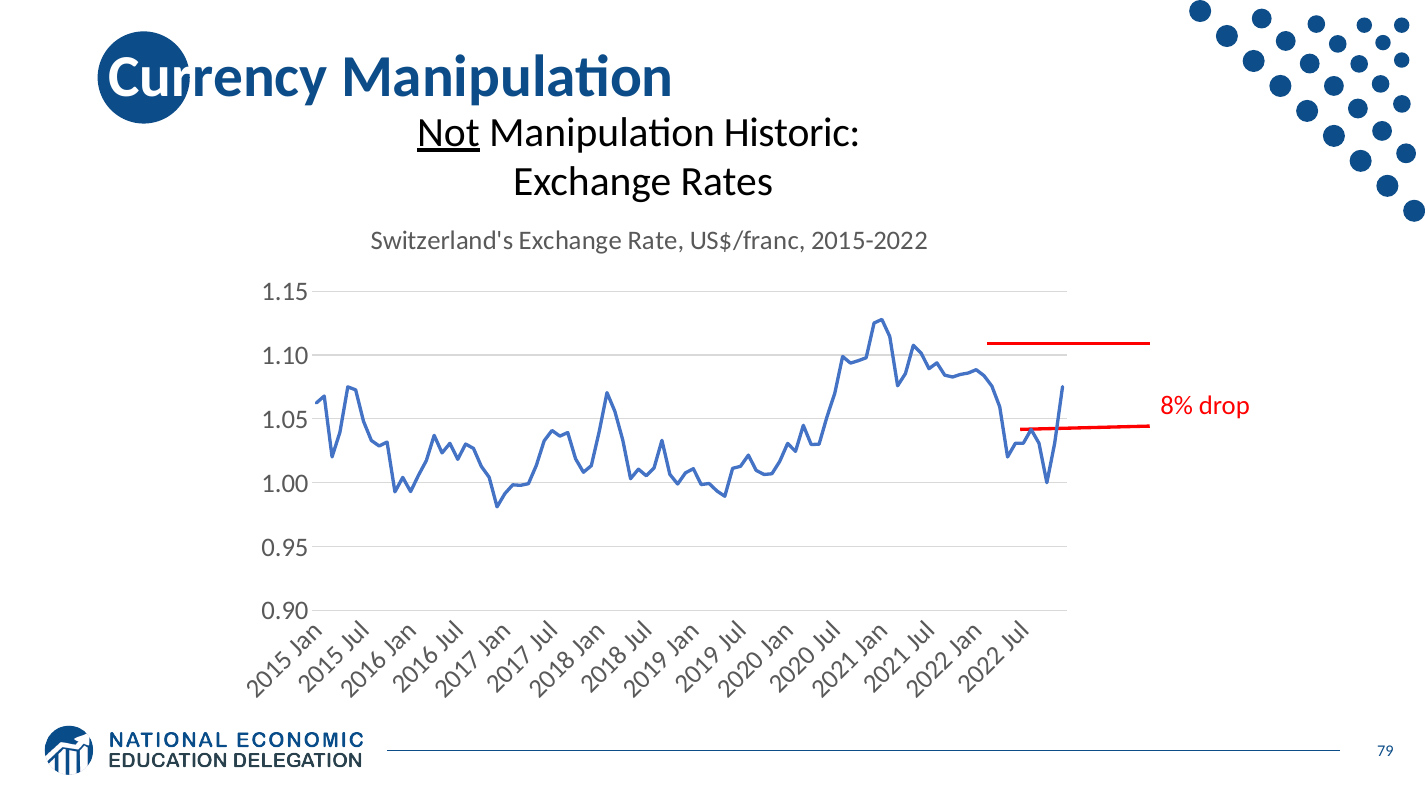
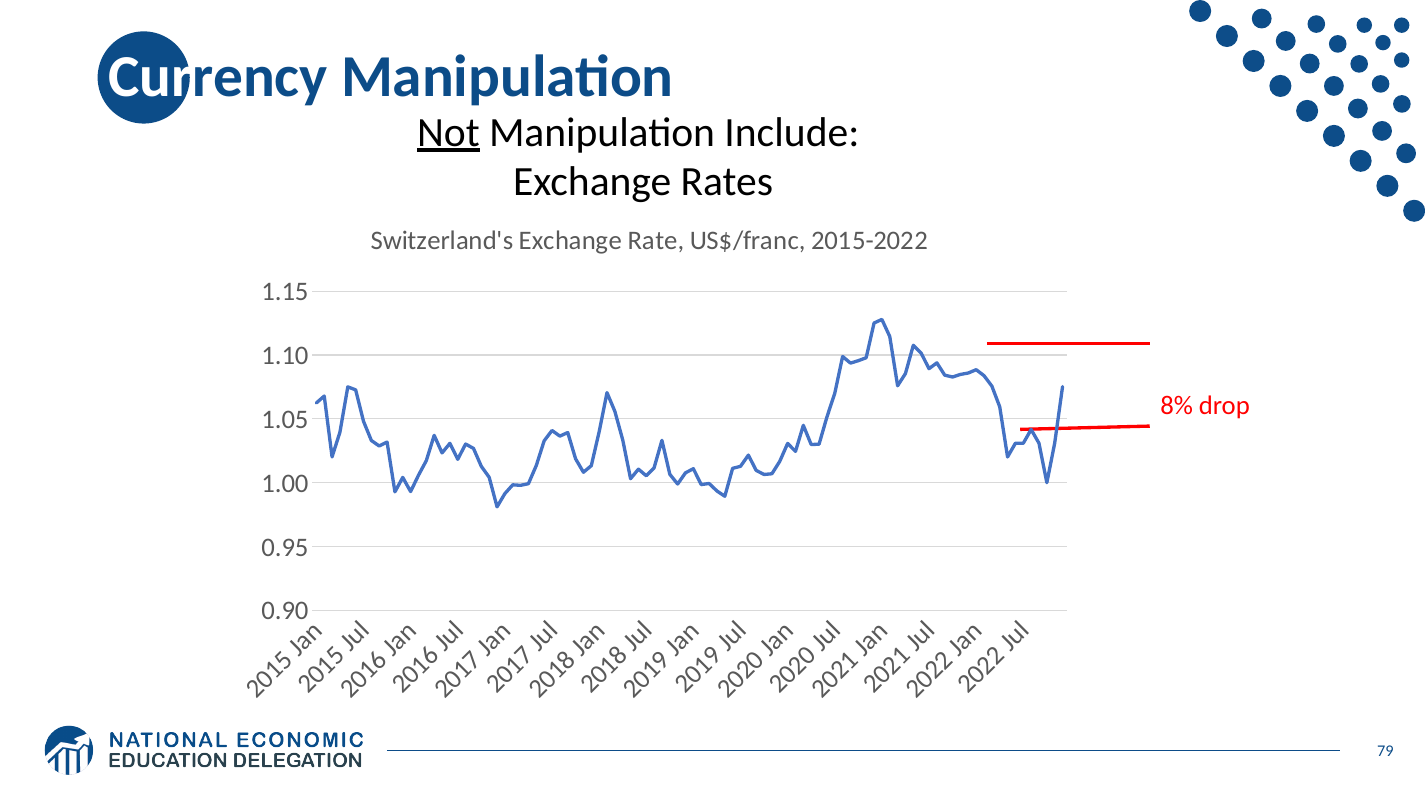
Historic: Historic -> Include
